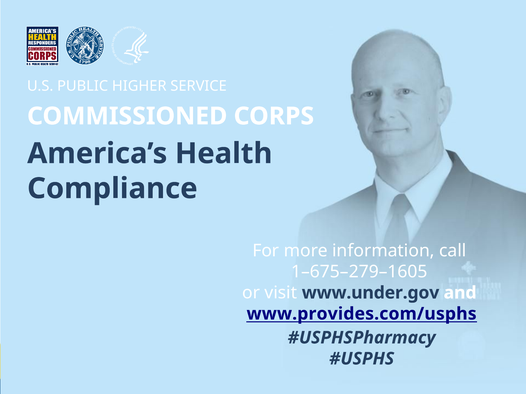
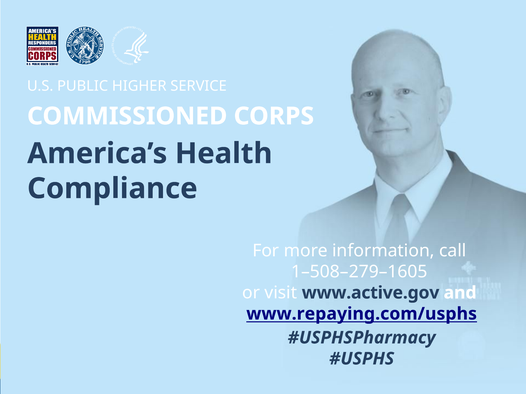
1–675–279–1605: 1–675–279–1605 -> 1–508–279–1605
www.under.gov: www.under.gov -> www.active.gov
www.provides.com/usphs: www.provides.com/usphs -> www.repaying.com/usphs
